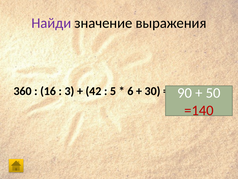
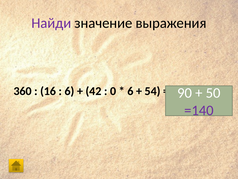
3 at (69, 91): 3 -> 6
5: 5 -> 0
30: 30 -> 54
=140 colour: red -> purple
